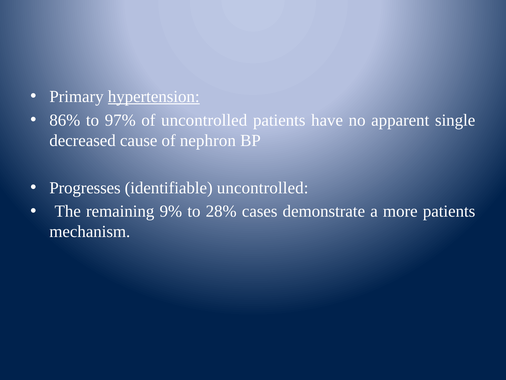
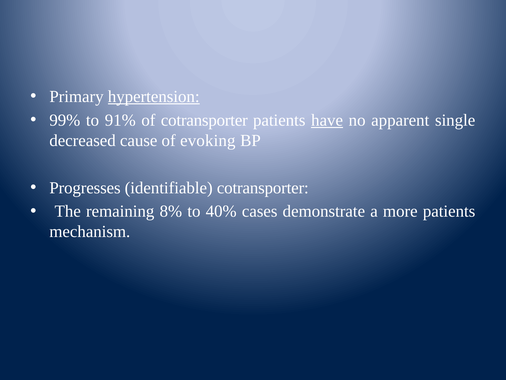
86%: 86% -> 99%
97%: 97% -> 91%
of uncontrolled: uncontrolled -> cotransporter
have underline: none -> present
nephron: nephron -> evoking
identifiable uncontrolled: uncontrolled -> cotransporter
9%: 9% -> 8%
28%: 28% -> 40%
